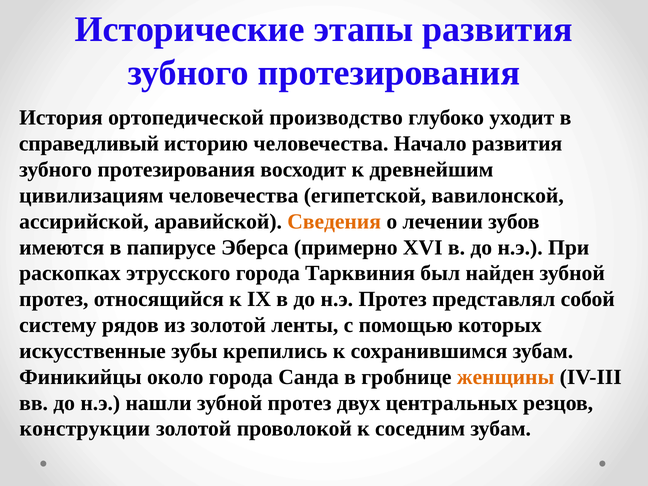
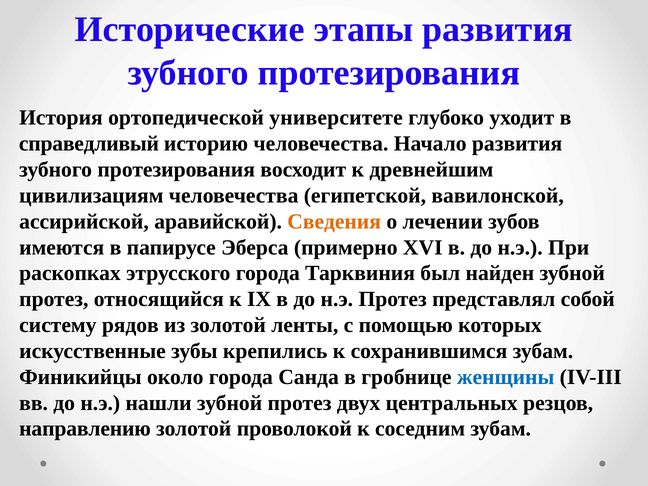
производство: производство -> университете
женщины colour: orange -> blue
конструкции: конструкции -> направлению
